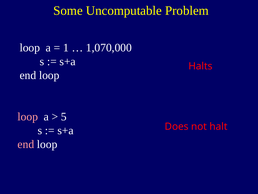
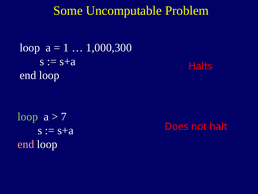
1,070,000: 1,070,000 -> 1,000,300
loop at (28, 116) colour: pink -> light green
5: 5 -> 7
